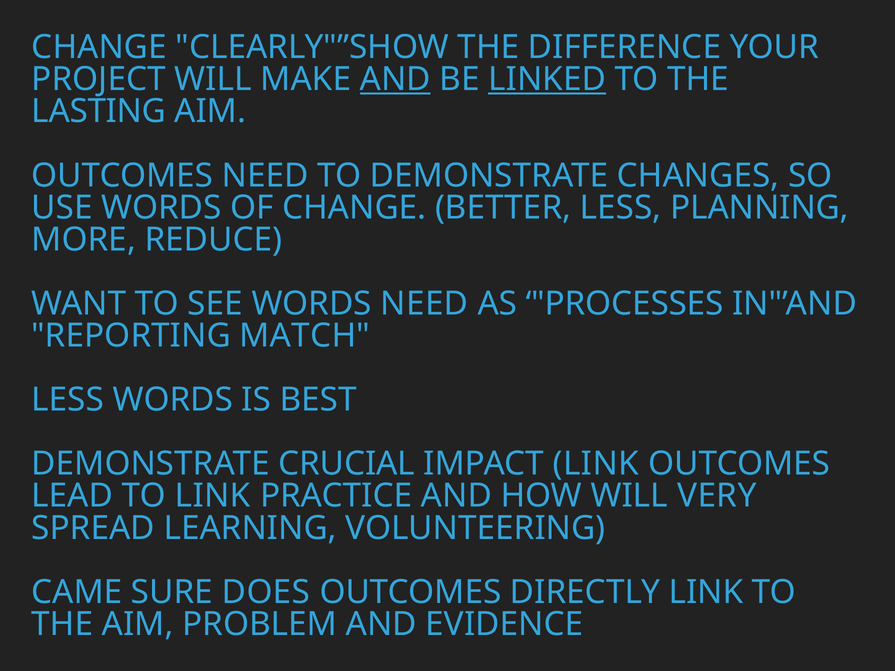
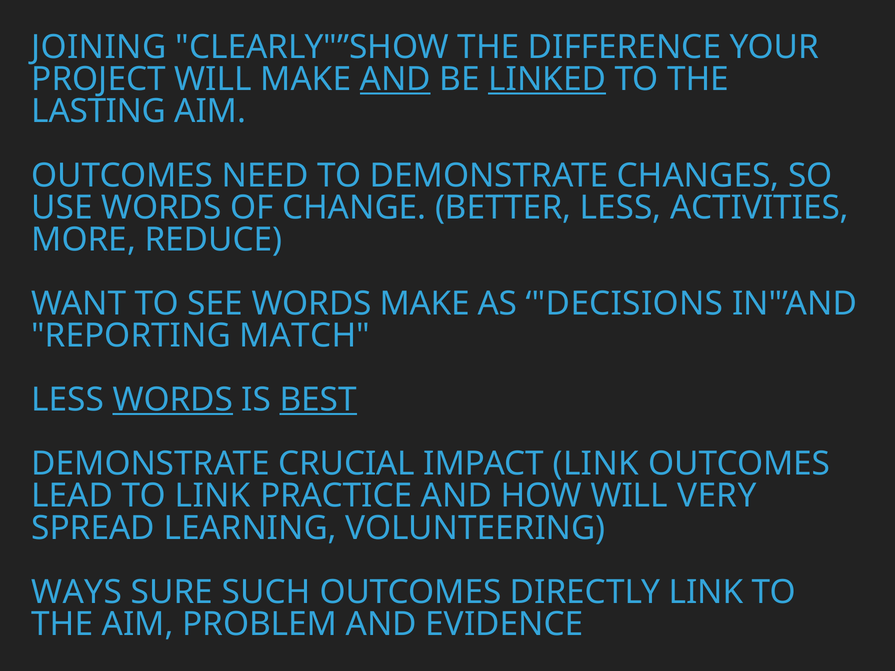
CHANGE at (99, 47): CHANGE -> JOINING
PLANNING: PLANNING -> ACTIVITIES
WORDS NEED: NEED -> MAKE
PROCESSES: PROCESSES -> DECISIONS
WORDS at (173, 400) underline: none -> present
BEST underline: none -> present
CAME: CAME -> WAYS
DOES: DOES -> SUCH
